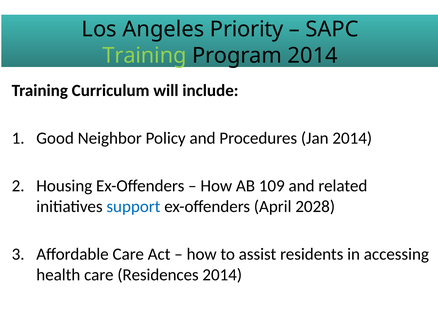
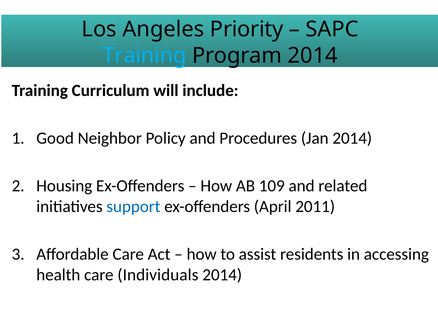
Training at (145, 56) colour: light green -> light blue
2028: 2028 -> 2011
Residences: Residences -> Individuals
